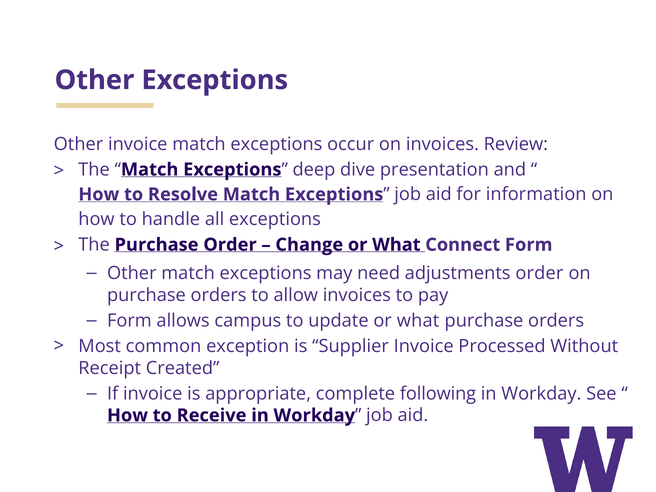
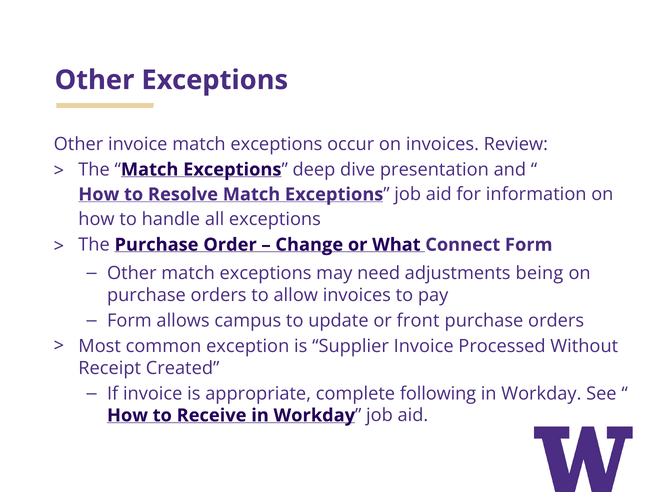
adjustments order: order -> being
update or what: what -> front
